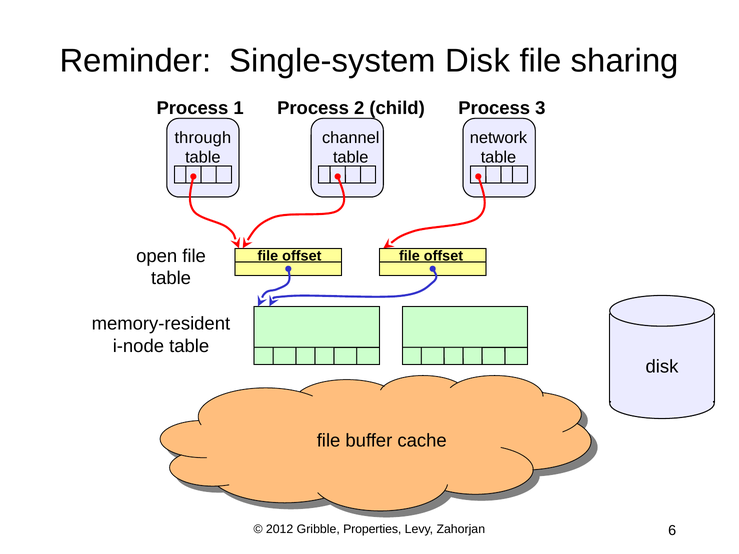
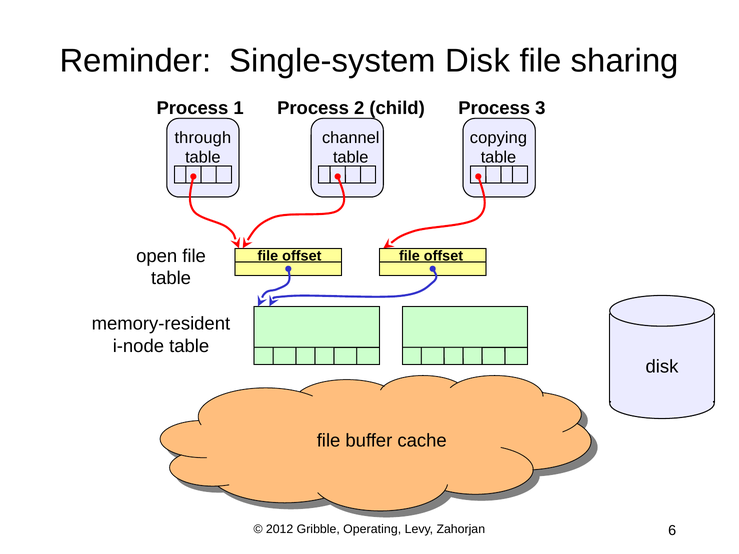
network: network -> copying
Properties: Properties -> Operating
